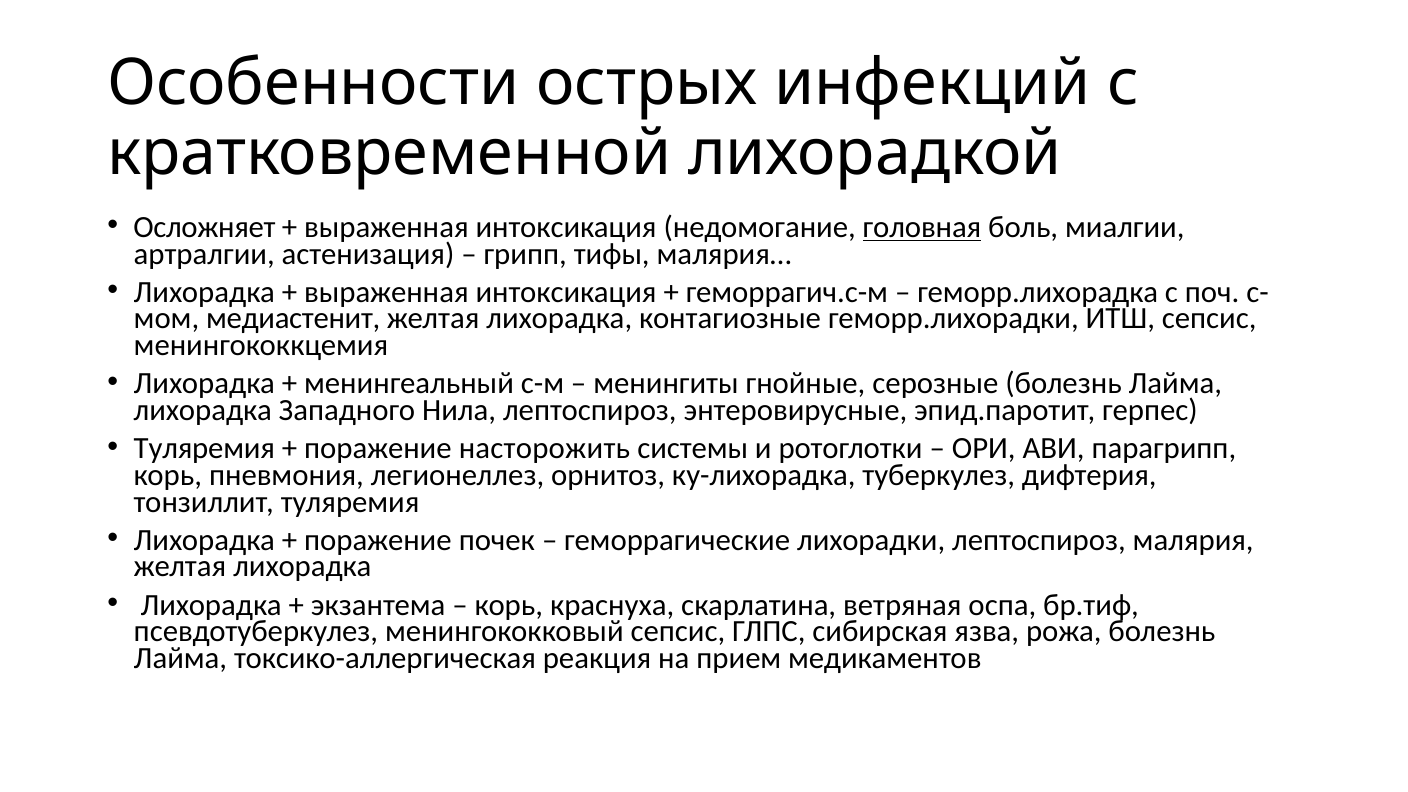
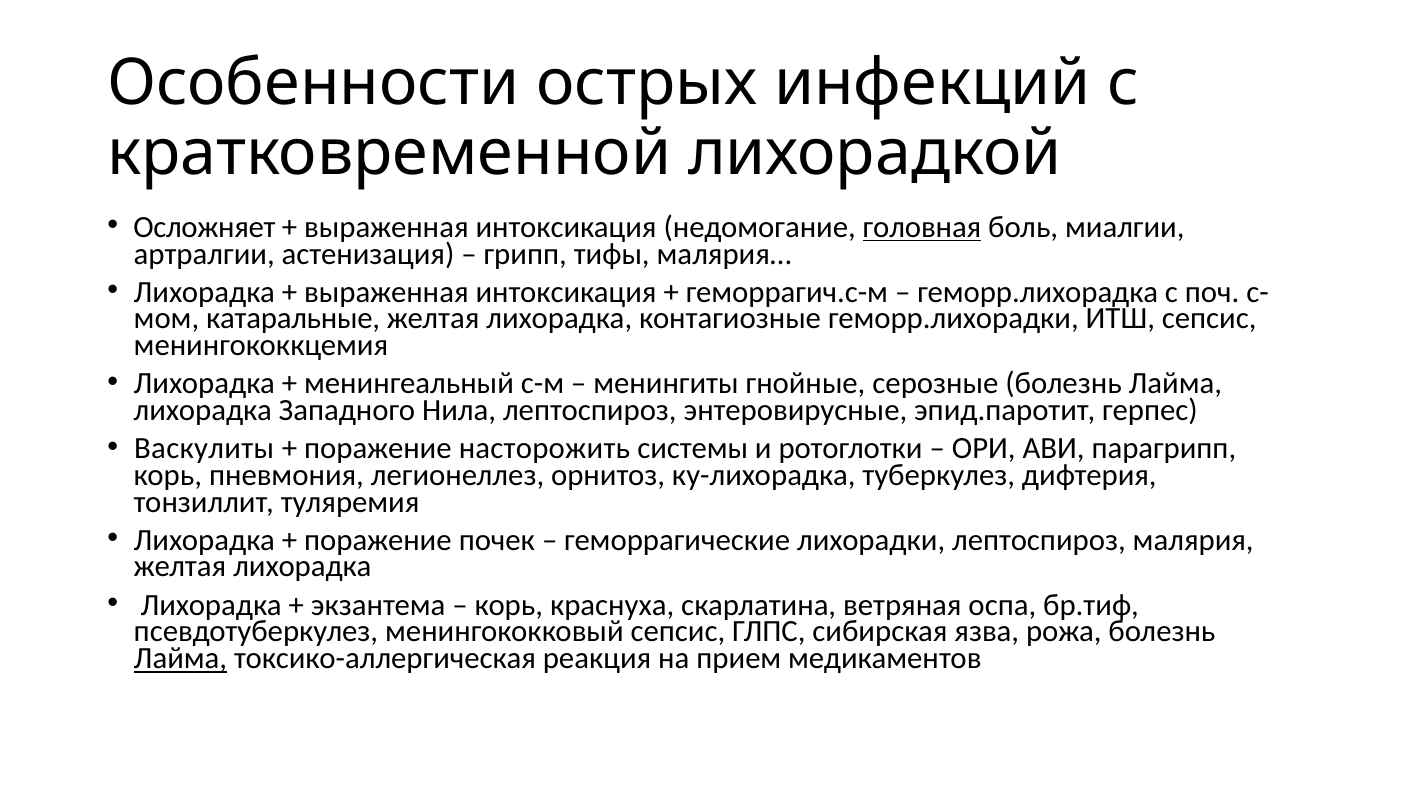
медиастенит: медиастенит -> катаральные
Туляремия at (204, 449): Туляремия -> Васкулиты
Лайма at (180, 658) underline: none -> present
